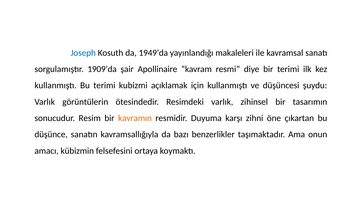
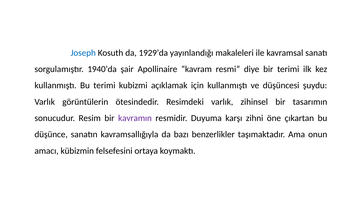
1949’da: 1949’da -> 1929’da
1909’da: 1909’da -> 1940’da
kavramın colour: orange -> purple
